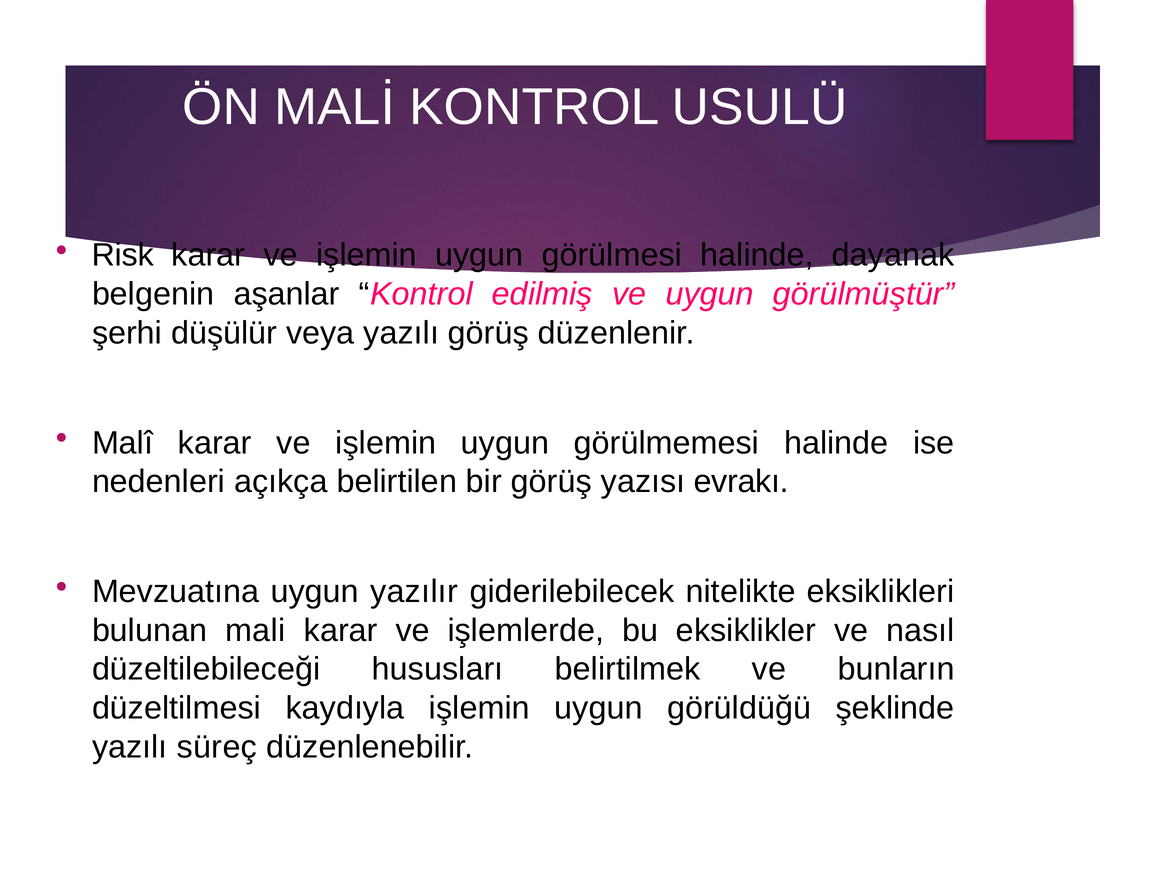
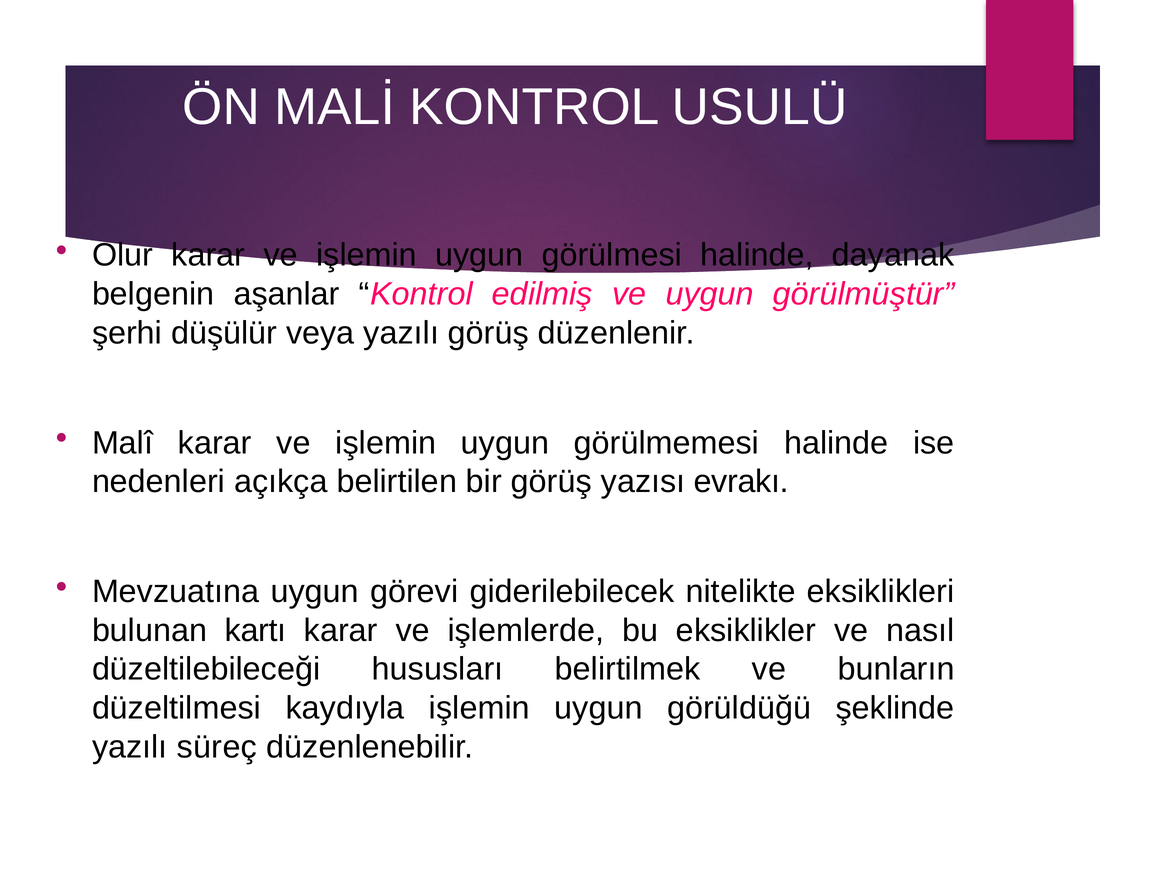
Risk: Risk -> Olur
yazılır: yazılır -> görevi
mali: mali -> kartı
